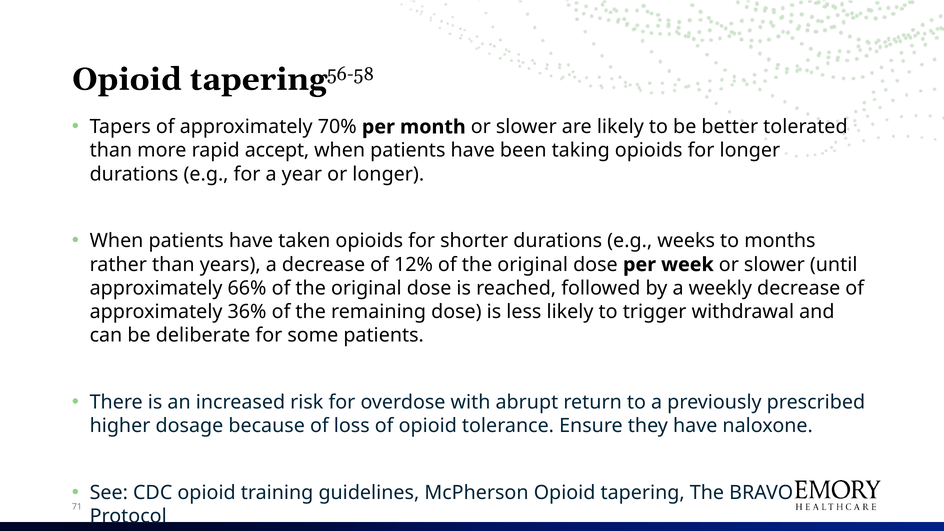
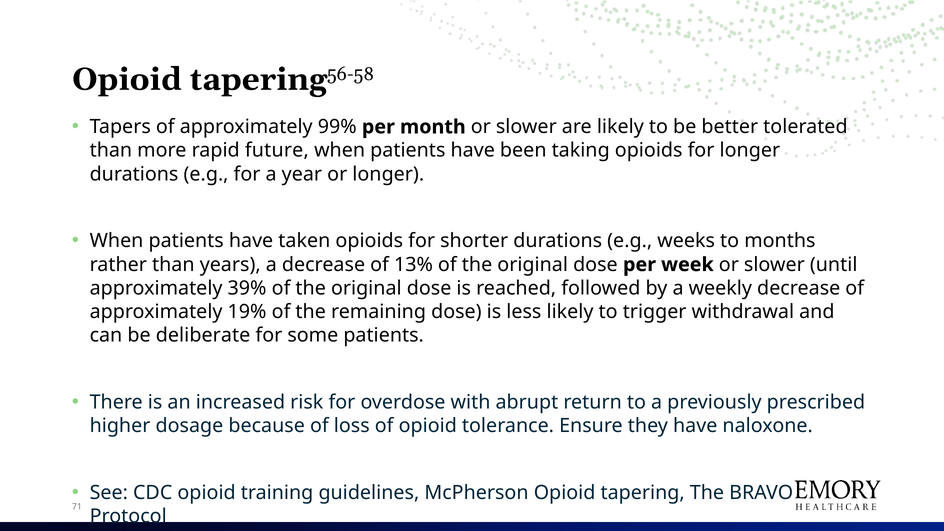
70%: 70% -> 99%
accept: accept -> future
12%: 12% -> 13%
66%: 66% -> 39%
36%: 36% -> 19%
